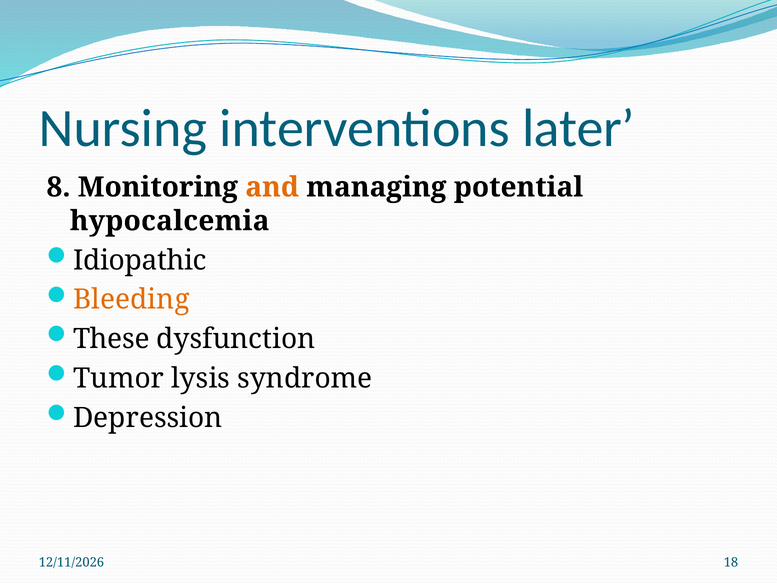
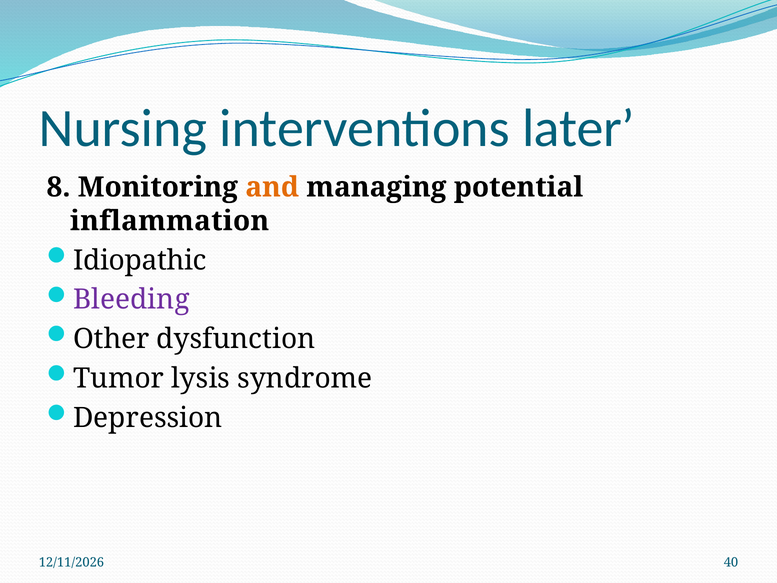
hypocalcemia: hypocalcemia -> inflammation
Bleeding colour: orange -> purple
These: These -> Other
18: 18 -> 40
